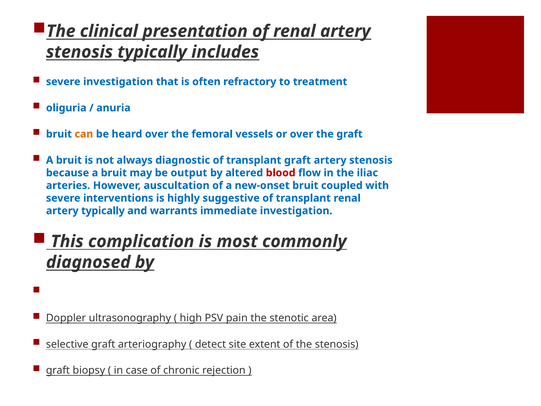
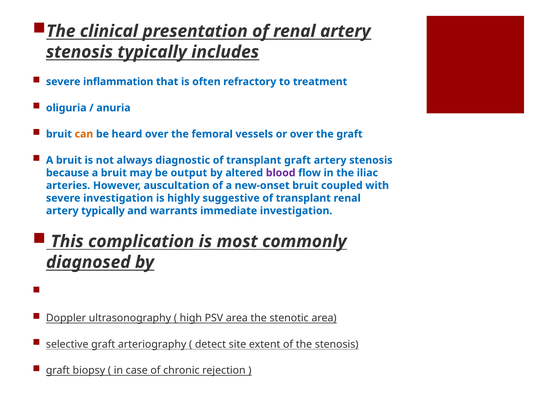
severe investigation: investigation -> inflammation
blood colour: red -> purple
severe interventions: interventions -> investigation
PSV pain: pain -> area
